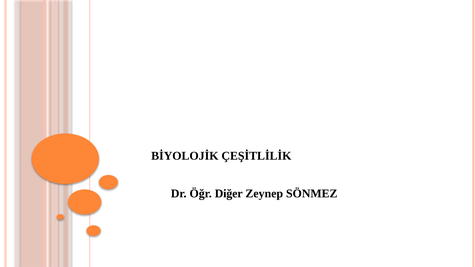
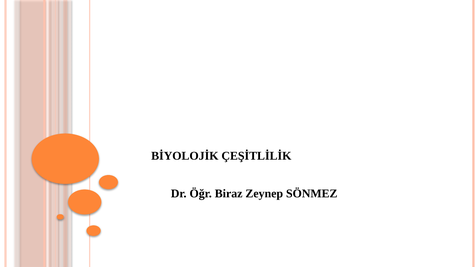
Diğer: Diğer -> Biraz
